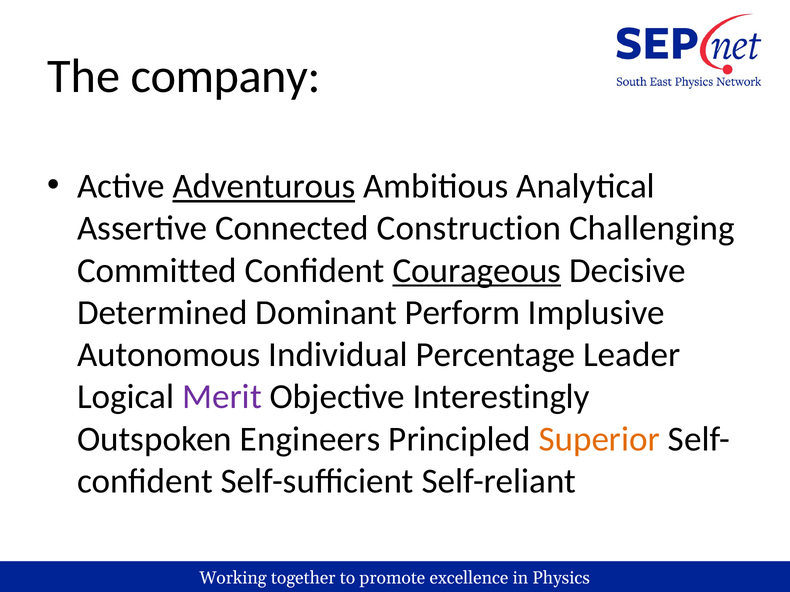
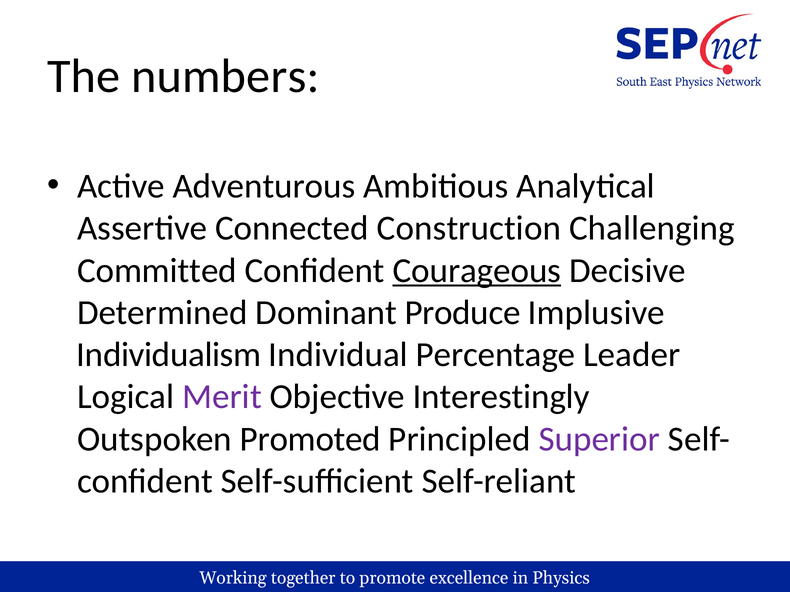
company: company -> numbers
Adventurous underline: present -> none
Perform: Perform -> Produce
Autonomous: Autonomous -> Individualism
Engineers: Engineers -> Promoted
Superior colour: orange -> purple
